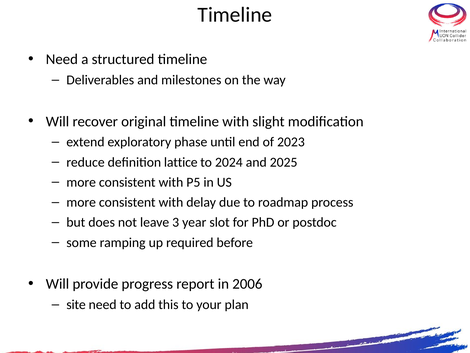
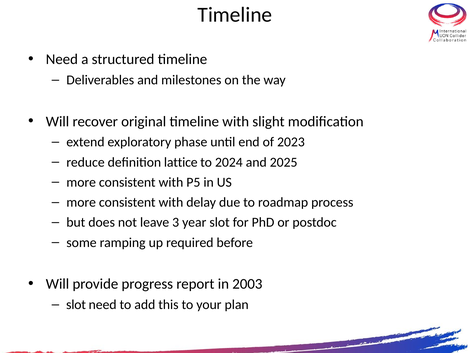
2006: 2006 -> 2003
site at (76, 305): site -> slot
